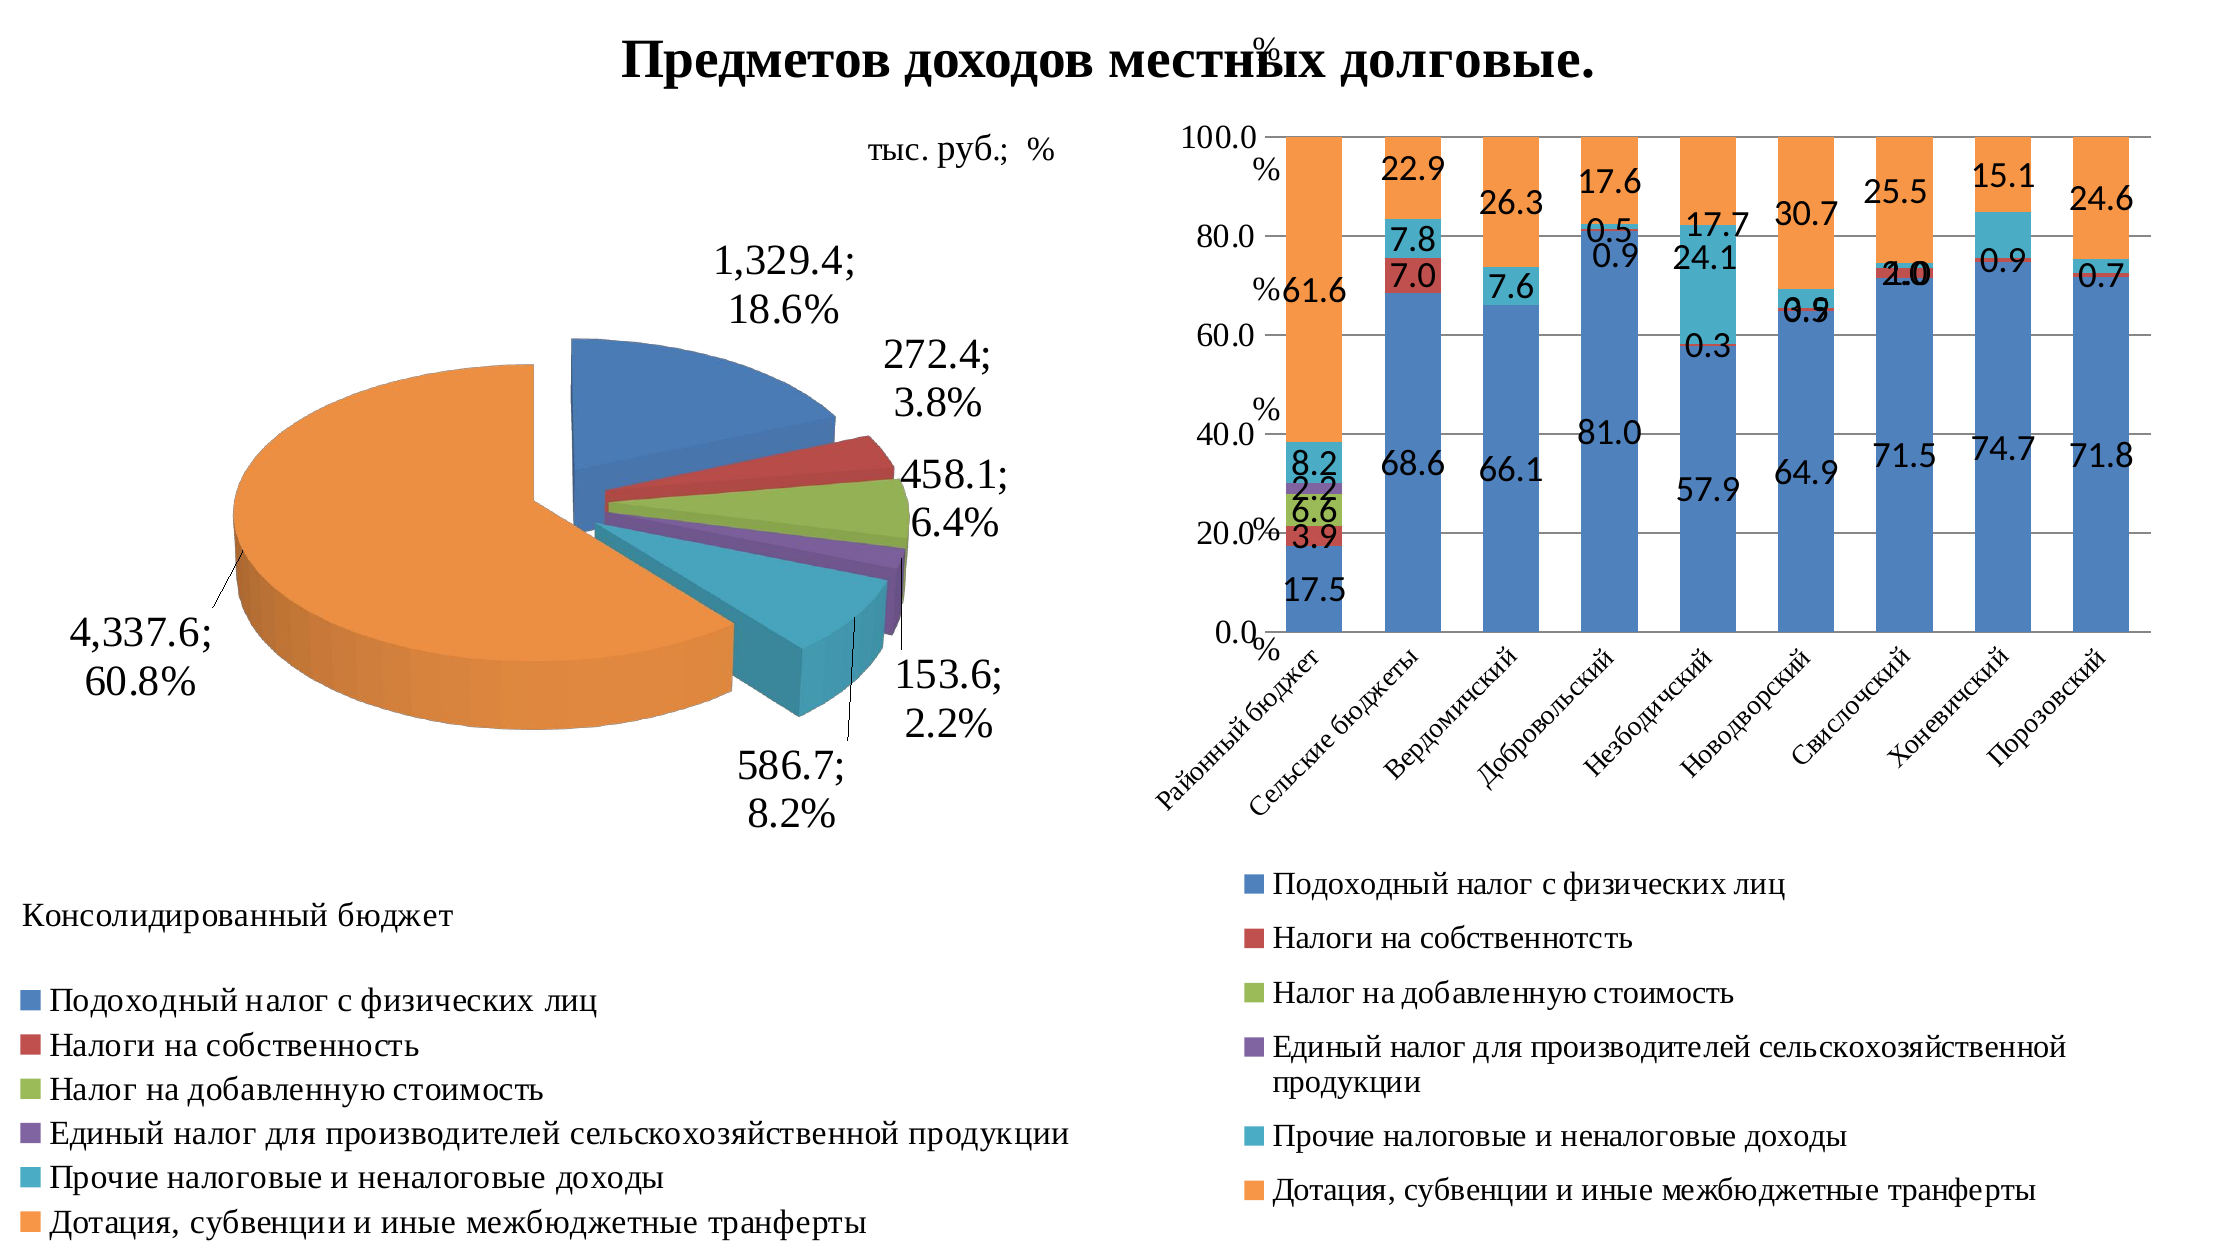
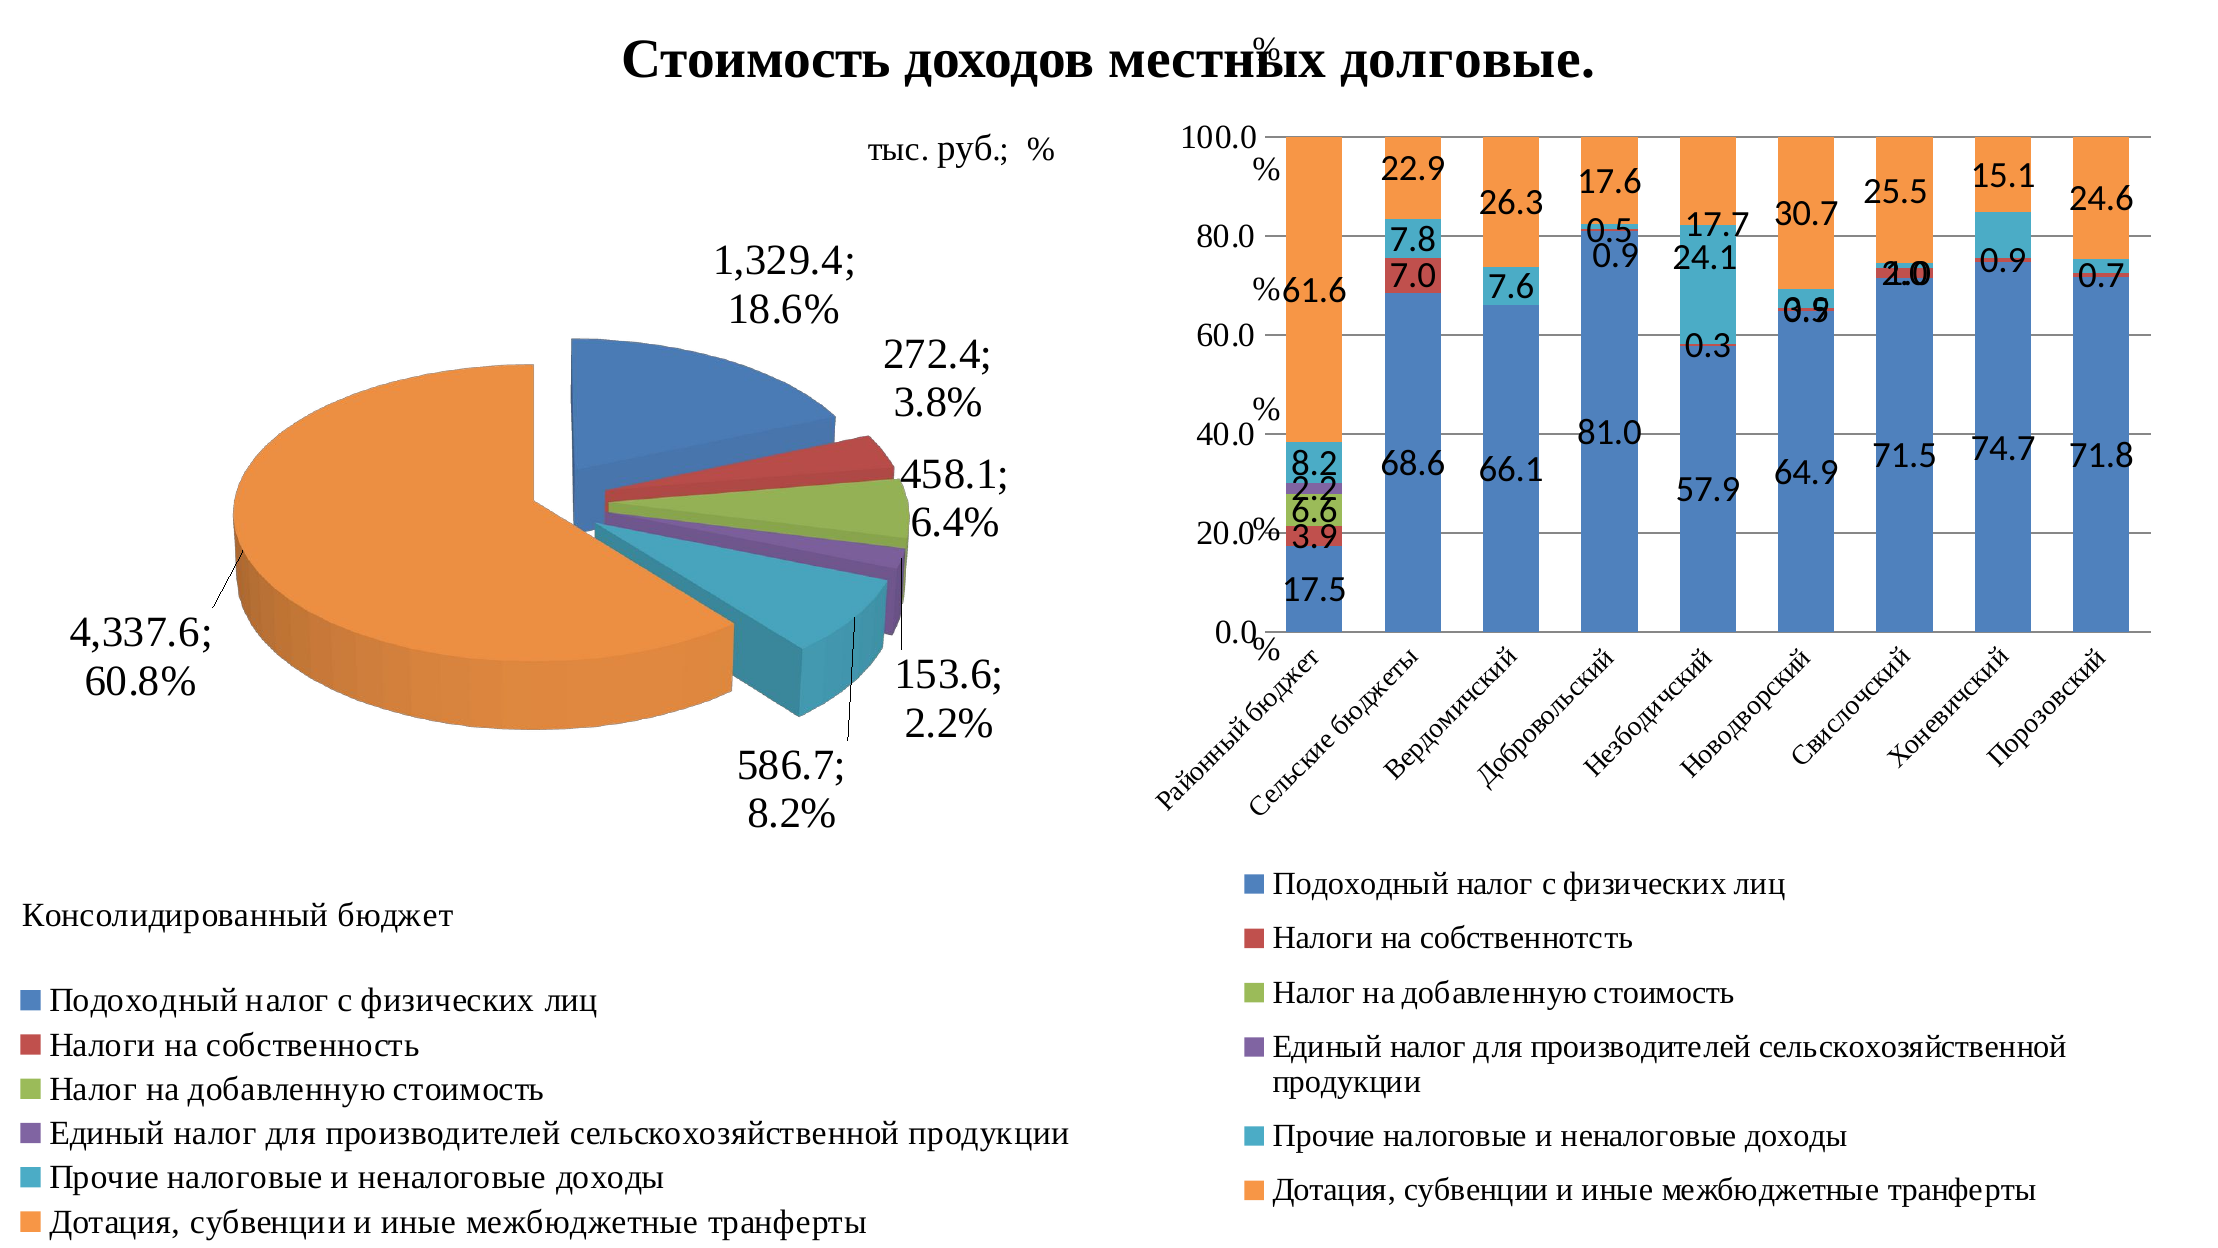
Предметов at (756, 59): Предметов -> Стоимость
